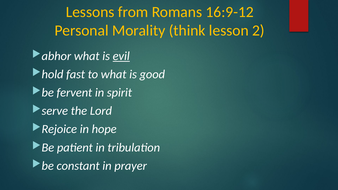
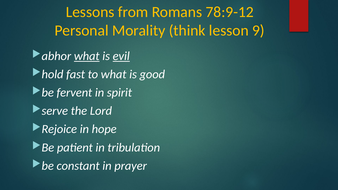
16:9-12: 16:9-12 -> 78:9-12
2: 2 -> 9
what at (87, 56) underline: none -> present
